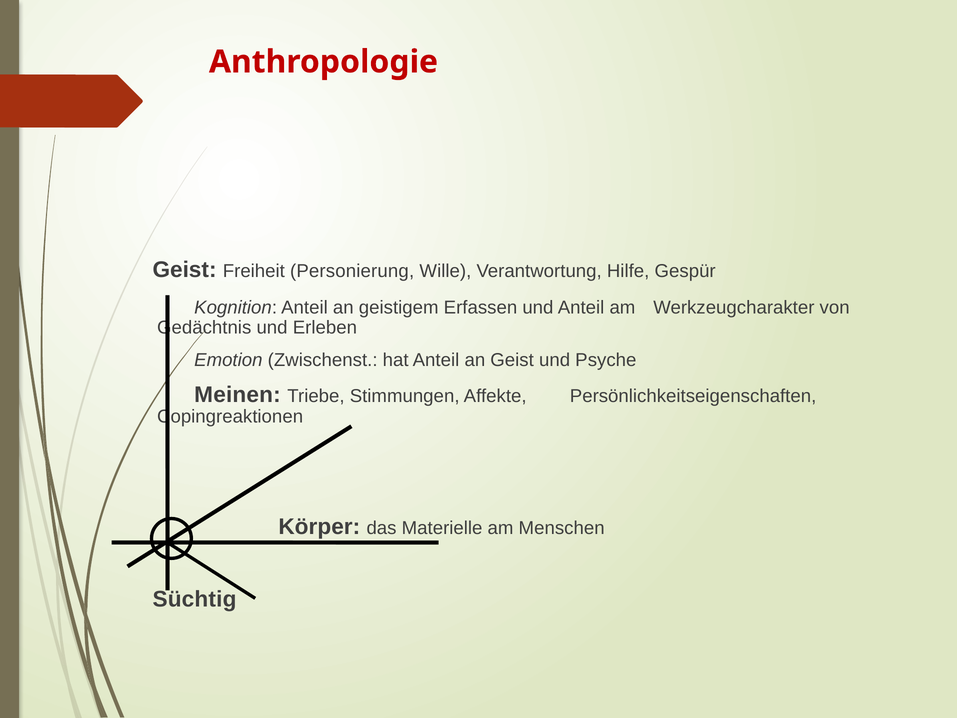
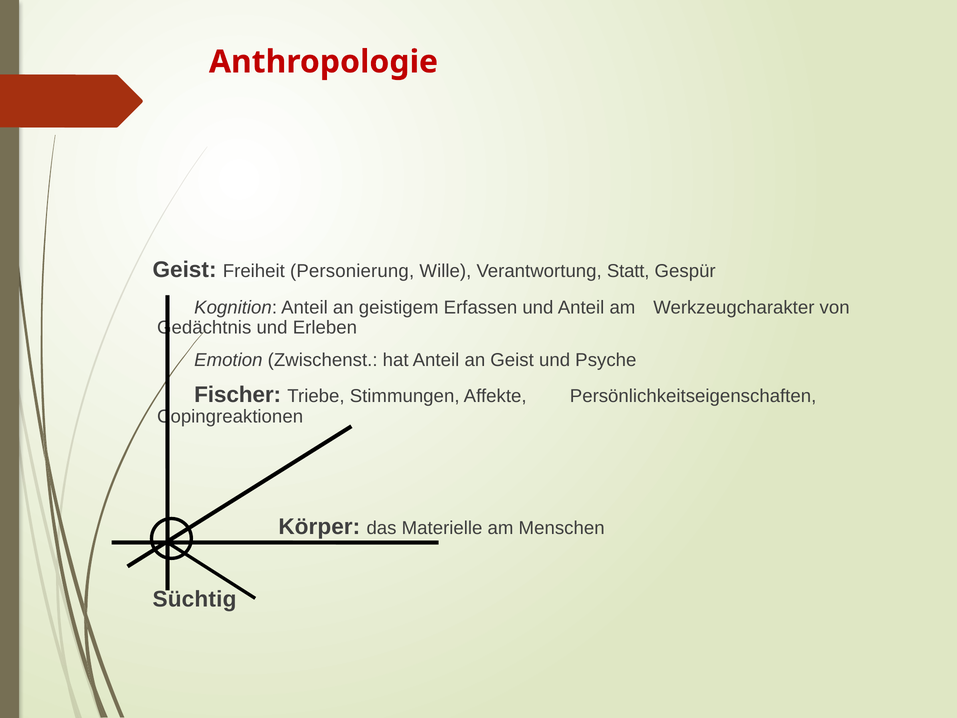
Hilfe: Hilfe -> Statt
Meinen: Meinen -> Fischer
